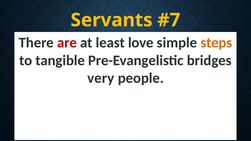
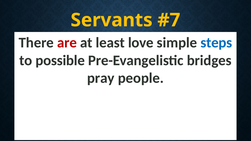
steps colour: orange -> blue
tangible: tangible -> possible
very: very -> pray
